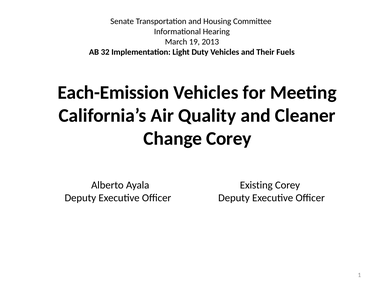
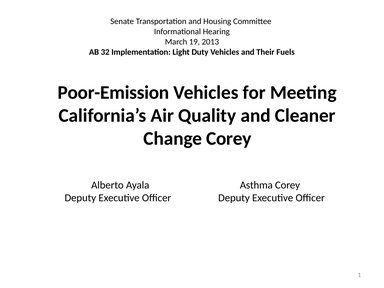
Each-Emission: Each-Emission -> Poor-Emission
Existing: Existing -> Asthma
